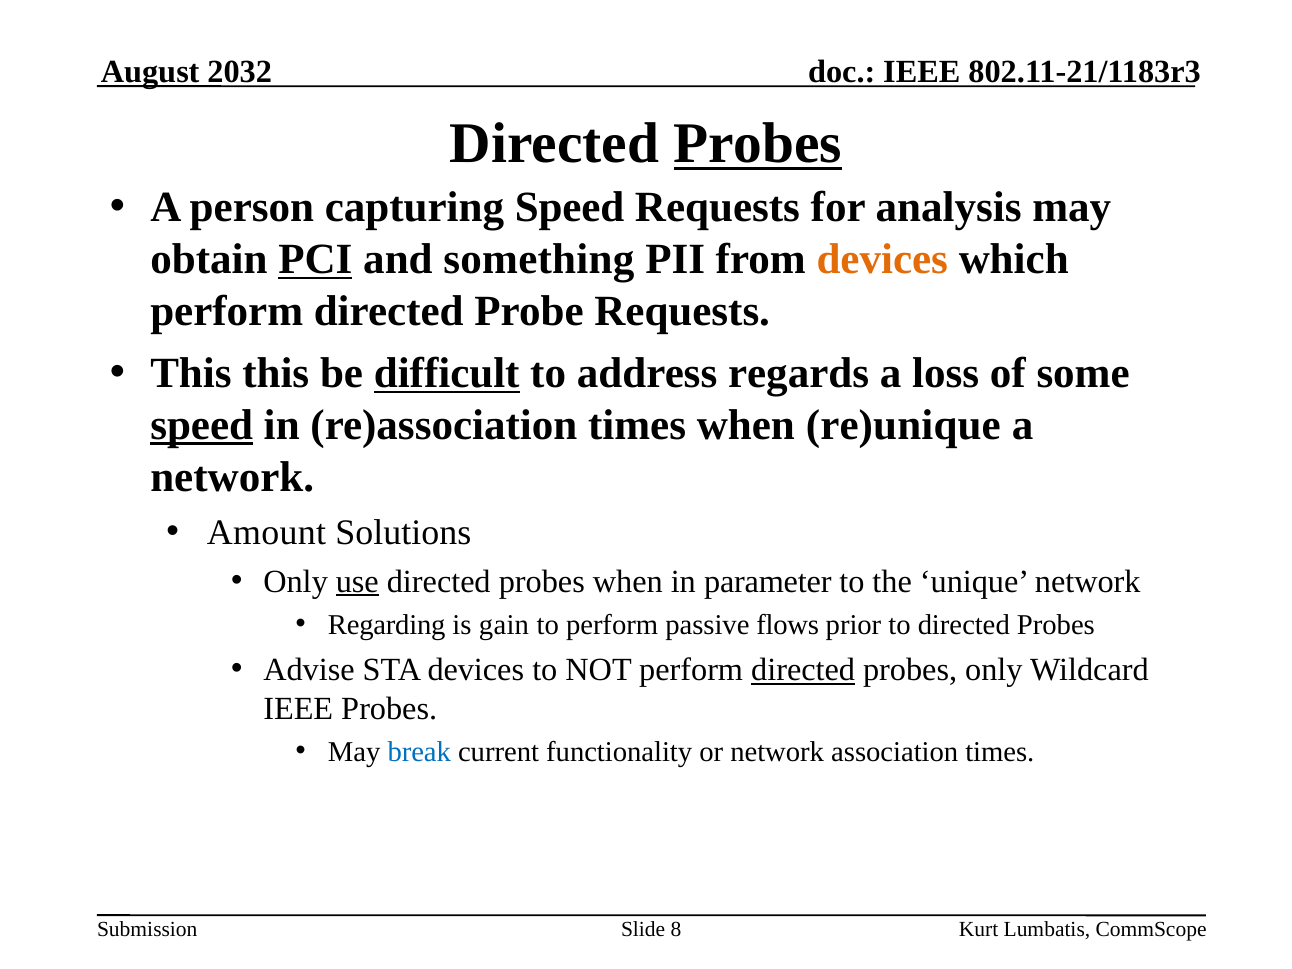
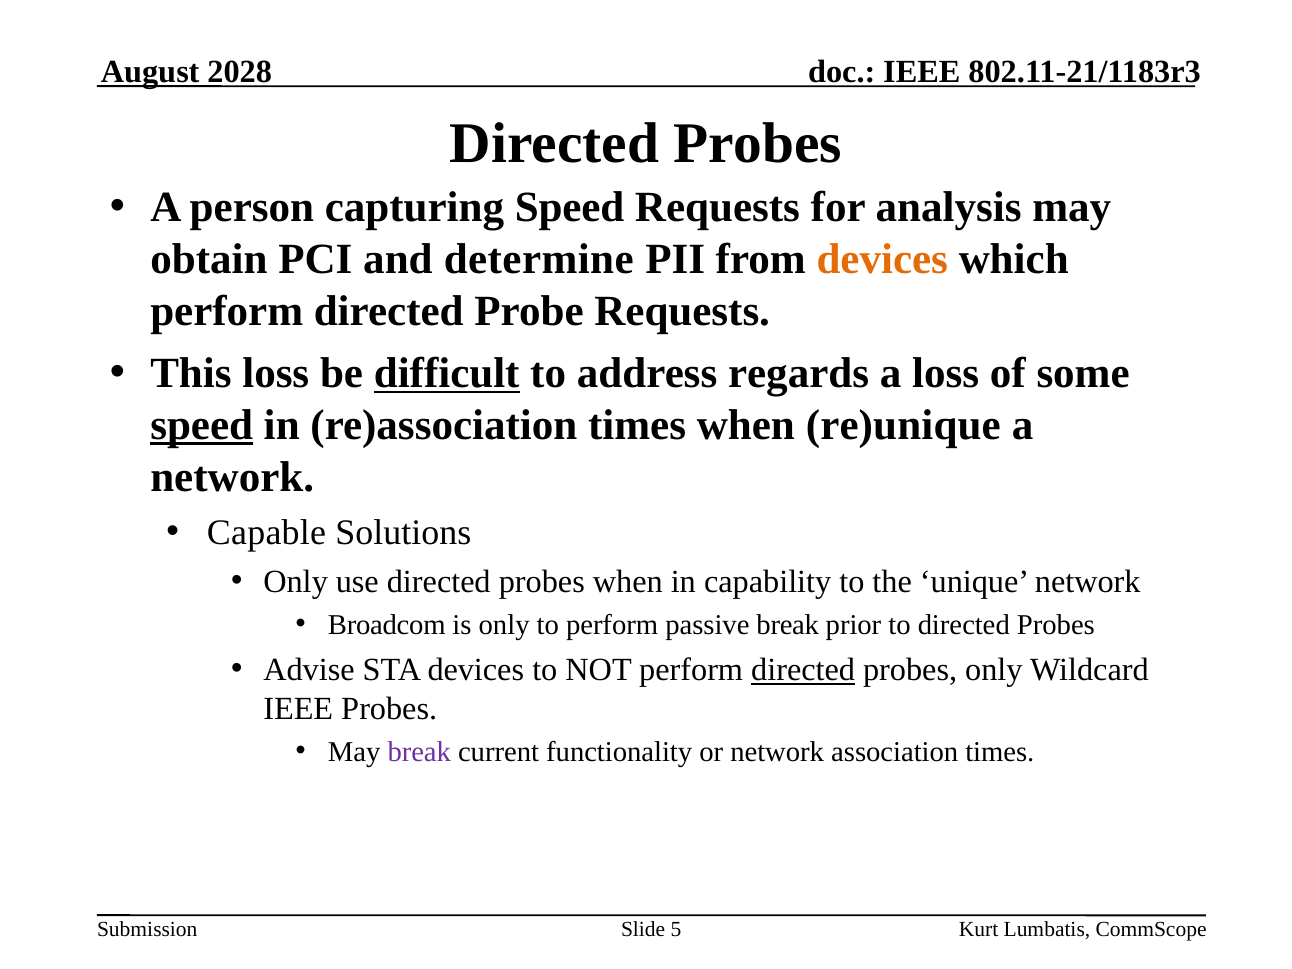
2032: 2032 -> 2028
Probes at (758, 144) underline: present -> none
PCI underline: present -> none
something: something -> determine
This this: this -> loss
Amount: Amount -> Capable
use underline: present -> none
parameter: parameter -> capability
Regarding: Regarding -> Broadcom
is gain: gain -> only
passive flows: flows -> break
break at (419, 752) colour: blue -> purple
8: 8 -> 5
